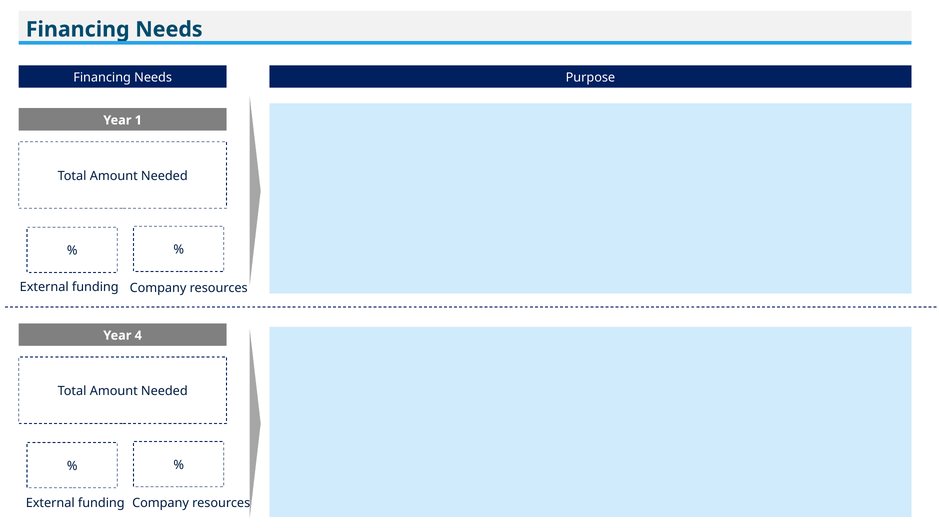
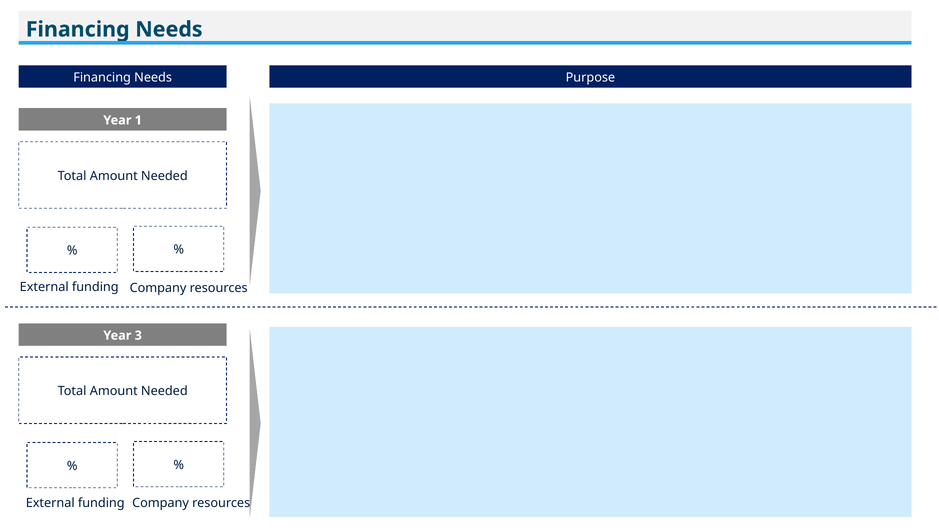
4: 4 -> 3
